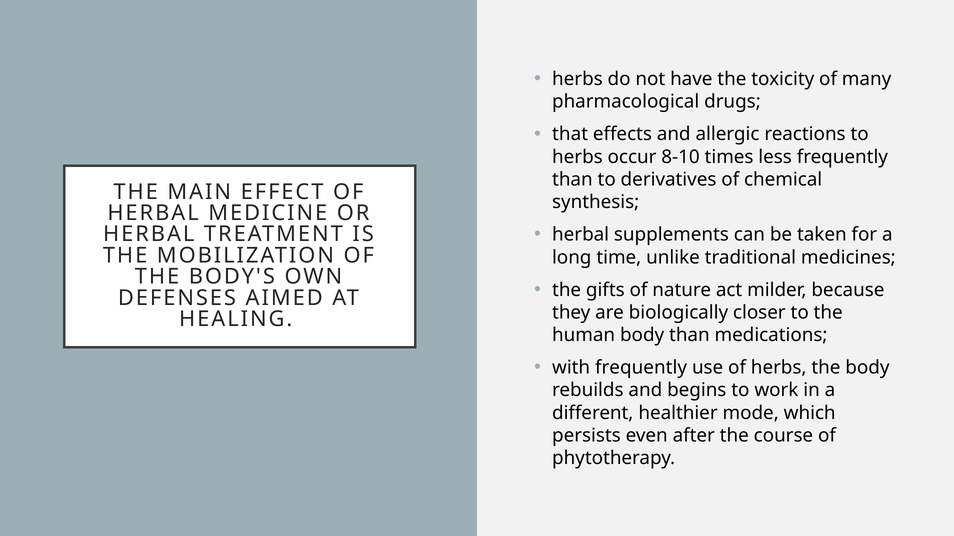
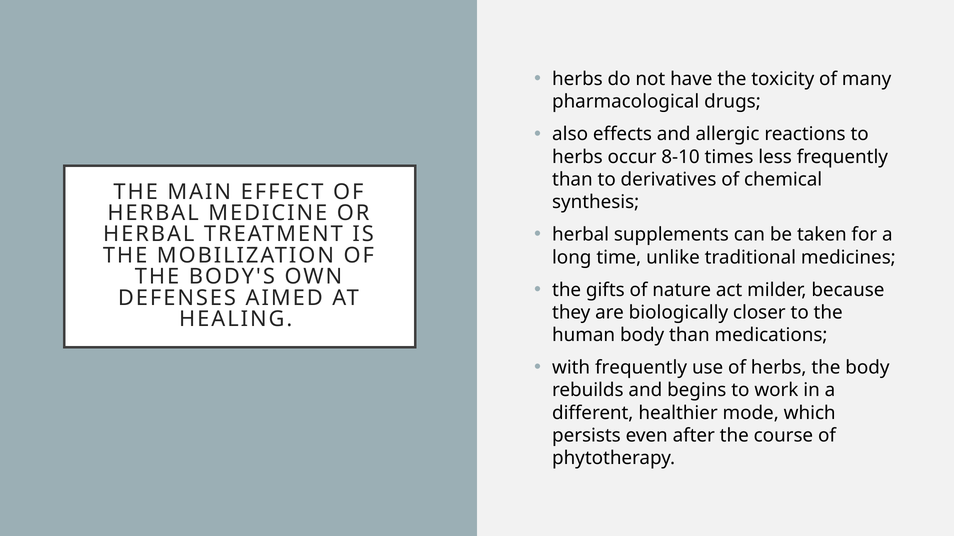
that: that -> also
